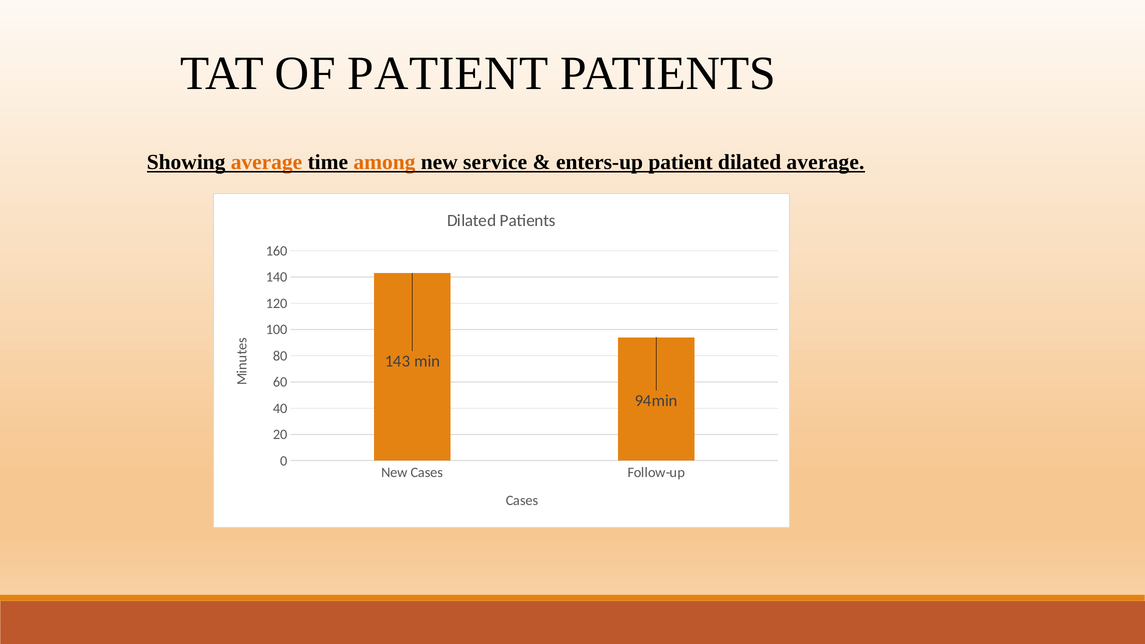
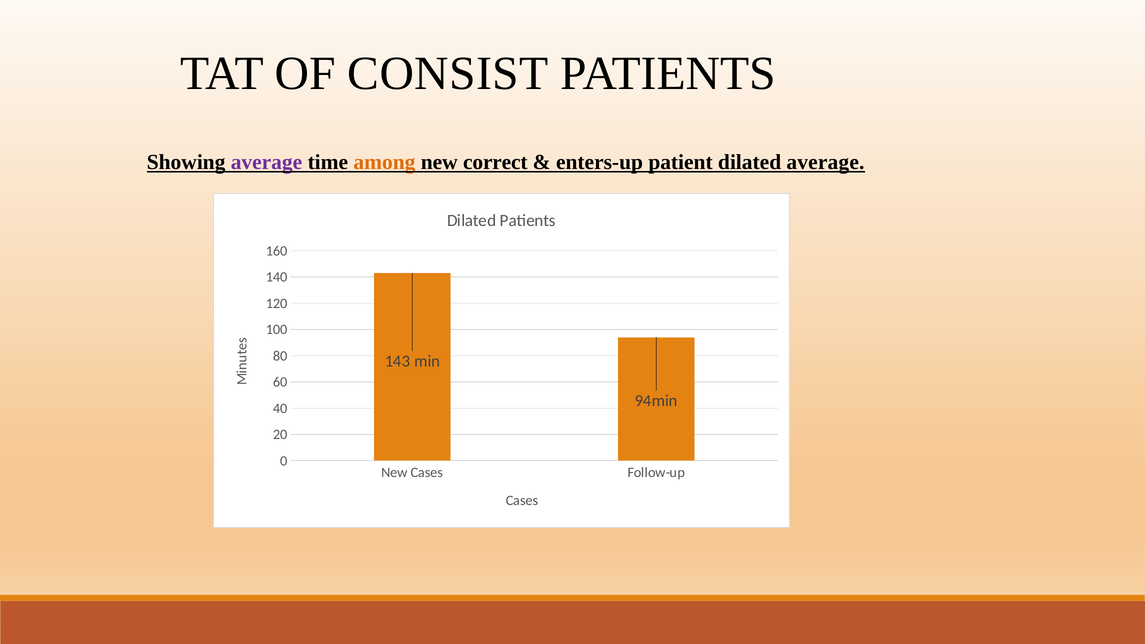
OF PATIENT: PATIENT -> CONSIST
average at (266, 162) colour: orange -> purple
service: service -> correct
